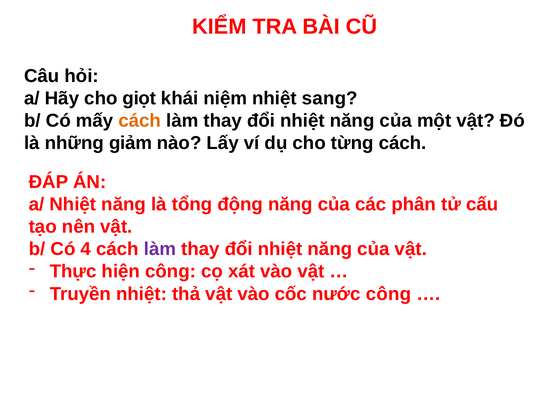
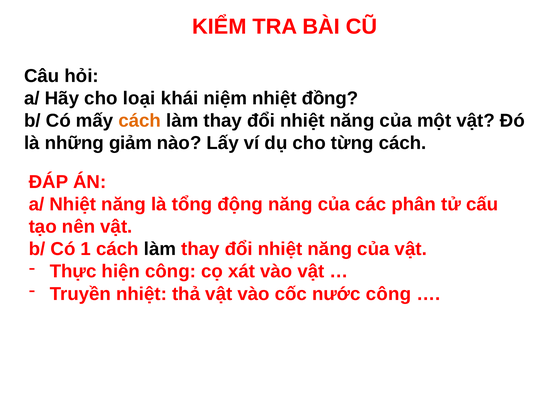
giọt: giọt -> loại
sang: sang -> đồng
4: 4 -> 1
làm at (160, 249) colour: purple -> black
